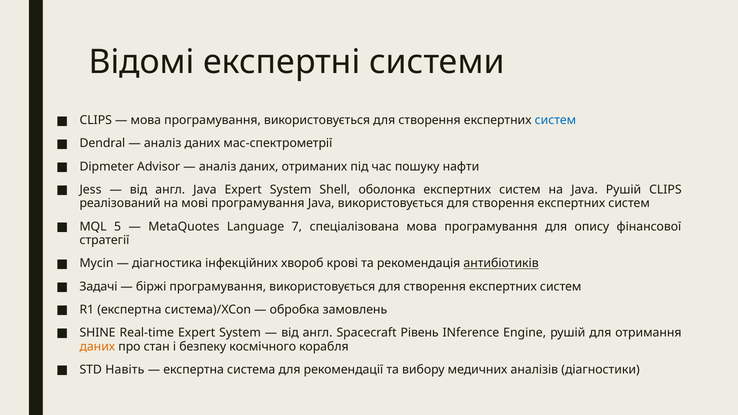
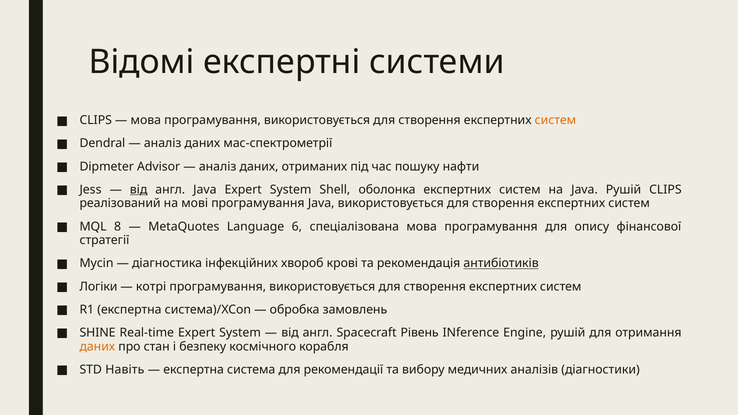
систем at (555, 120) colour: blue -> orange
від at (139, 190) underline: none -> present
5: 5 -> 8
7: 7 -> 6
Задачі: Задачі -> Логіки
біржі: біржі -> котрі
